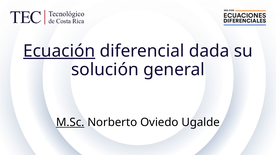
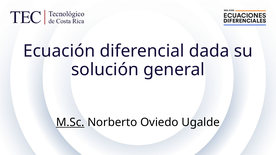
Ecuación underline: present -> none
